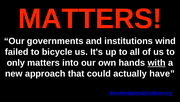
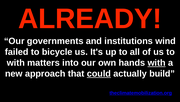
MATTERS at (90, 19): MATTERS -> ALREADY
only at (16, 62): only -> with
could underline: none -> present
have: have -> build
